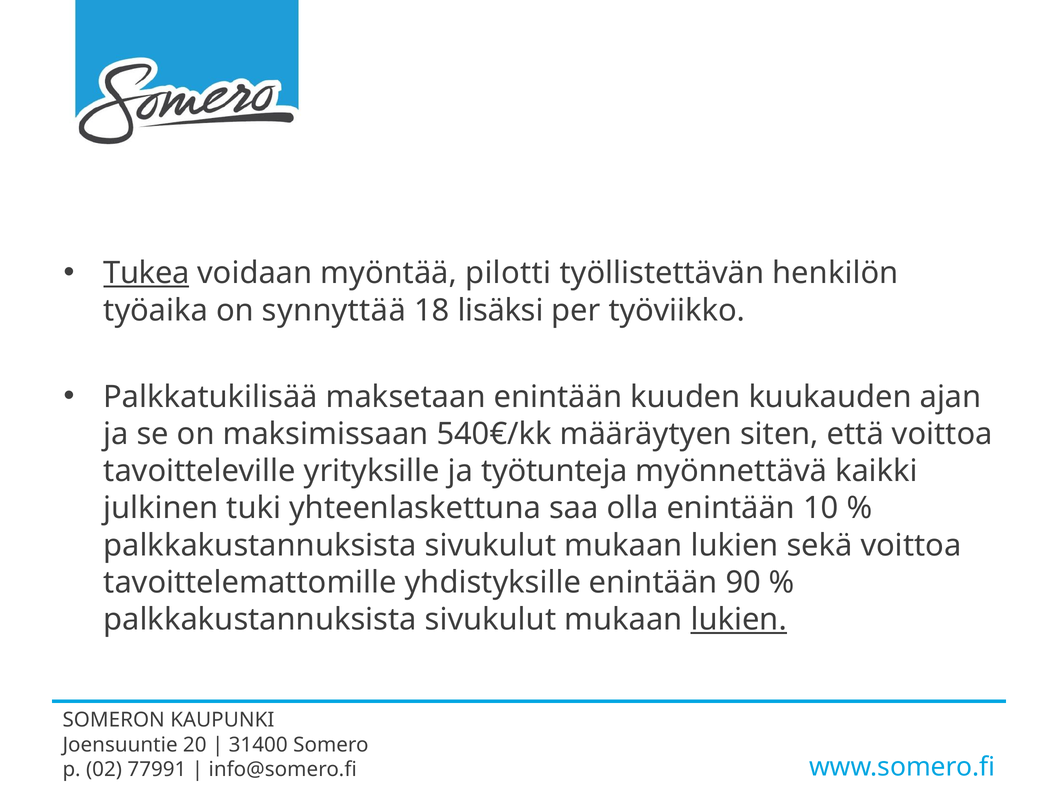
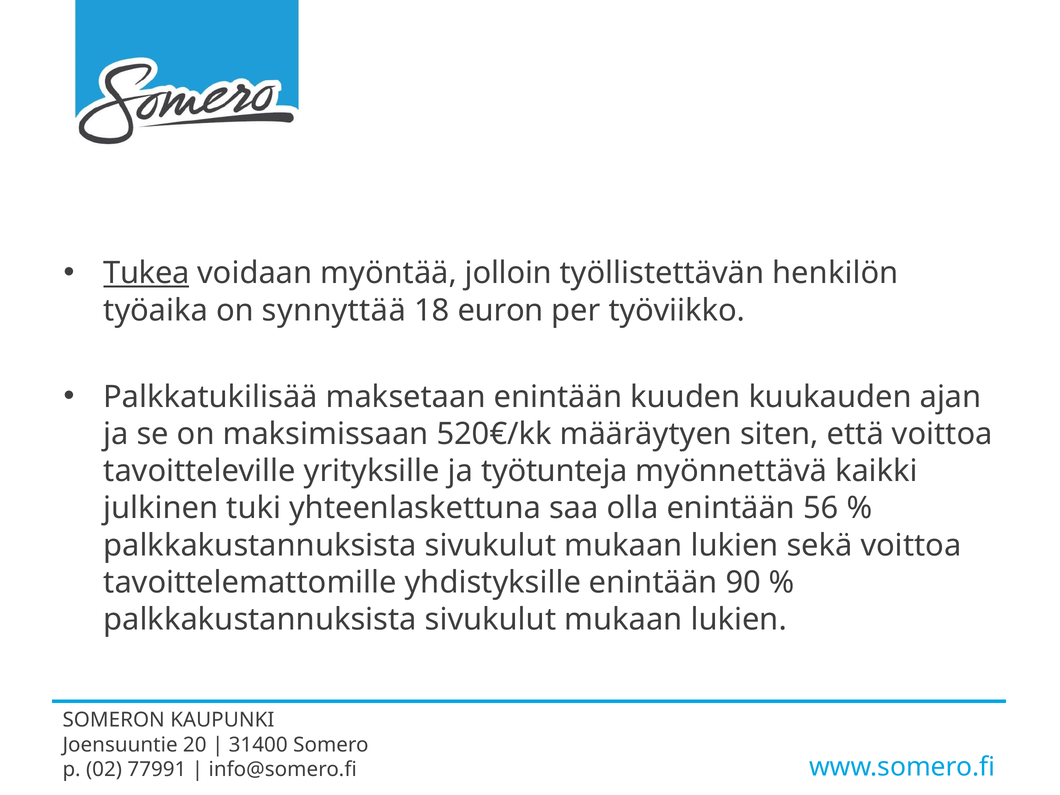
pilotti: pilotti -> jolloin
lisäksi: lisäksi -> euron
540€/kk: 540€/kk -> 520€/kk
10: 10 -> 56
lukien at (739, 620) underline: present -> none
